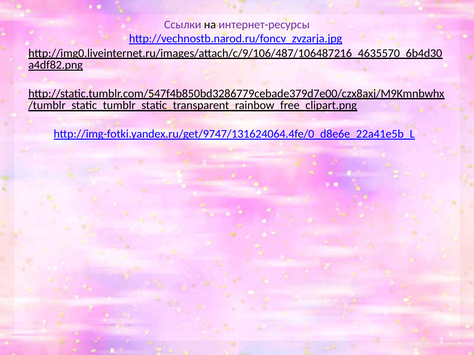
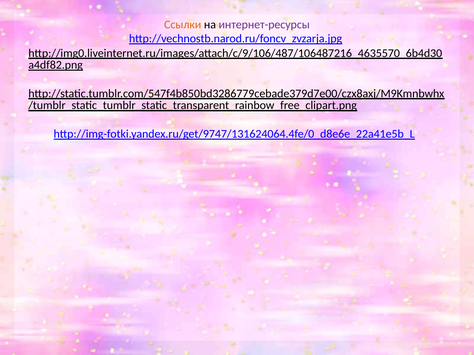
Ссылки colour: purple -> orange
